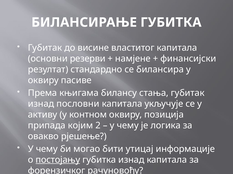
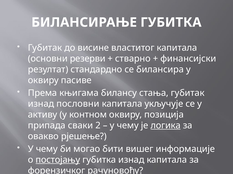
намјене: намјене -> стварно
којим: којим -> сваки
логика underline: none -> present
утицај: утицај -> вишег
